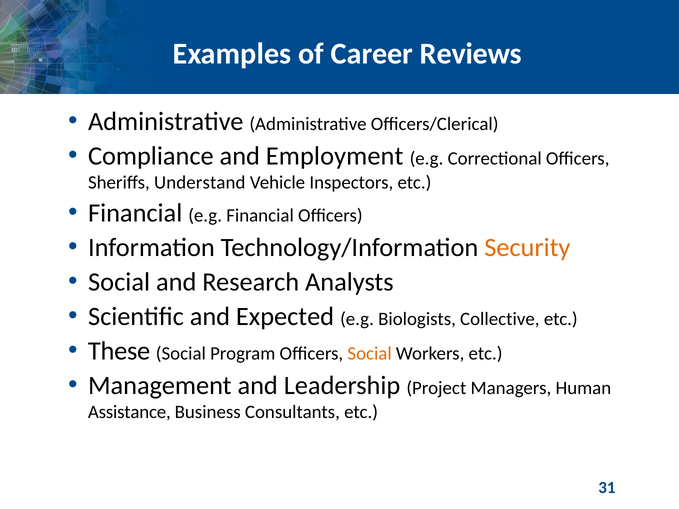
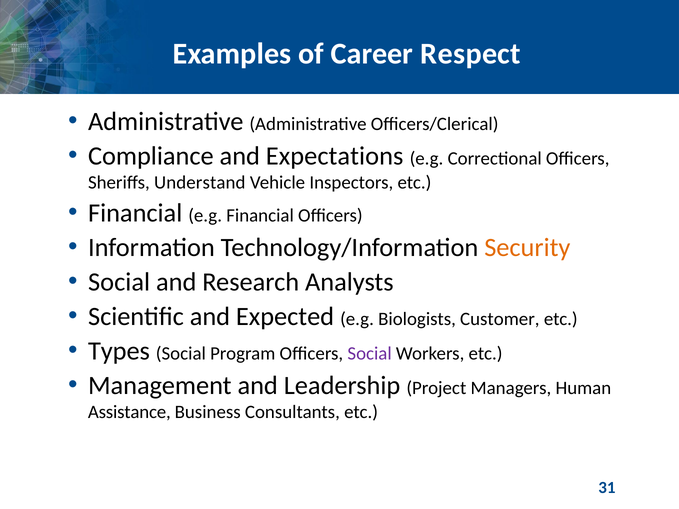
Reviews: Reviews -> Respect
Employment: Employment -> Expectations
Collective: Collective -> Customer
These: These -> Types
Social at (370, 354) colour: orange -> purple
